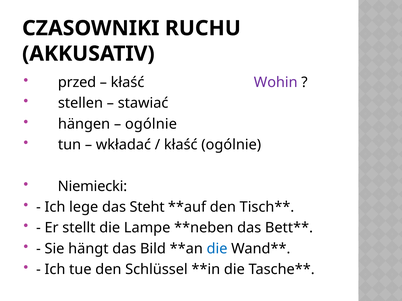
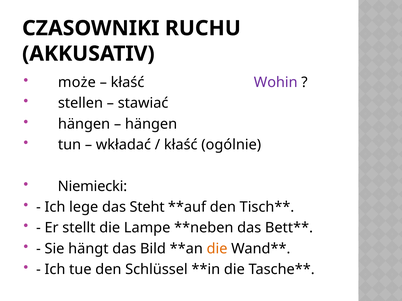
przed: przed -> może
ogólnie at (151, 124): ogólnie -> hängen
die at (217, 249) colour: blue -> orange
